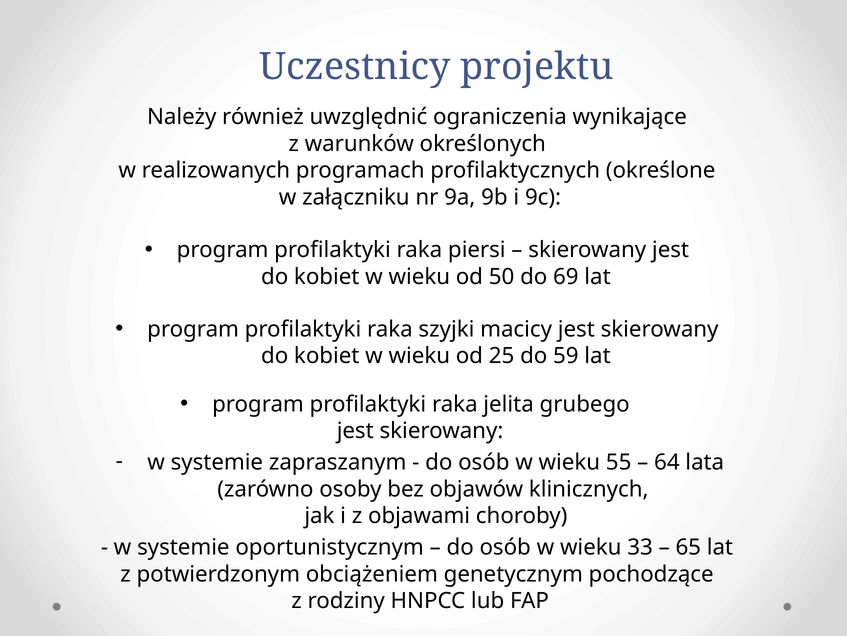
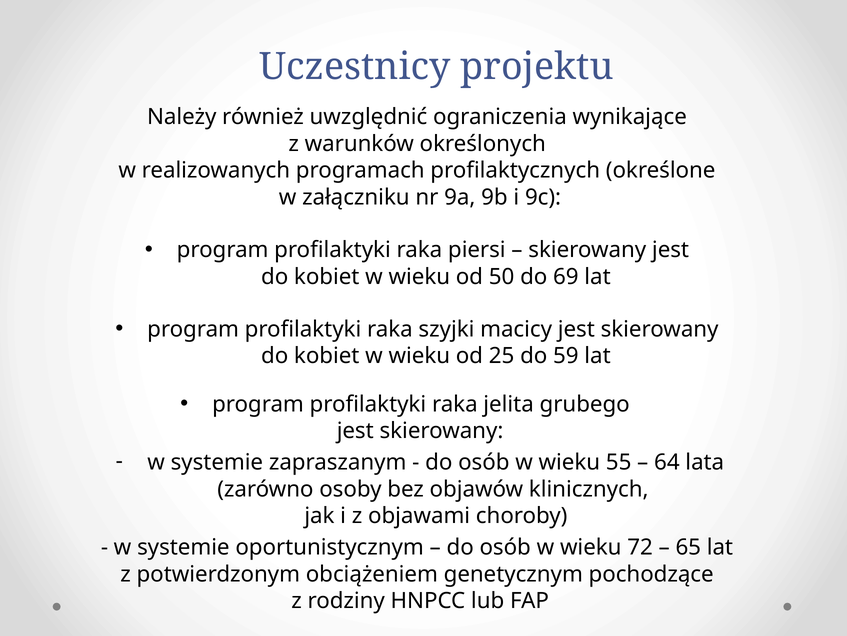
33: 33 -> 72
